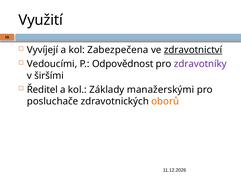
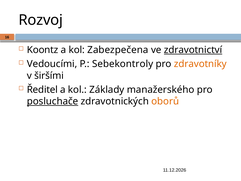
Využití: Využití -> Rozvoj
Vyvíjejí: Vyvíjejí -> Koontz
Odpovědnost: Odpovědnost -> Sebekontroly
zdravotníky colour: purple -> orange
manažerskými: manažerskými -> manažerského
posluchače underline: none -> present
